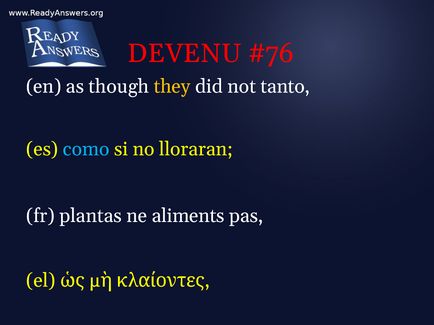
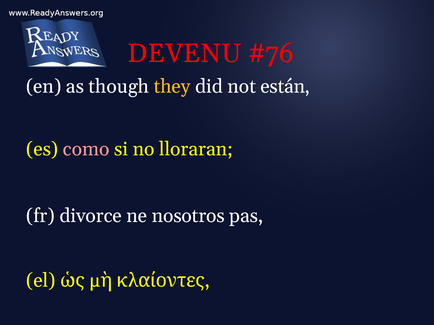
tanto: tanto -> están
como colour: light blue -> pink
plantas: plantas -> divorce
aliments: aliments -> nosotros
